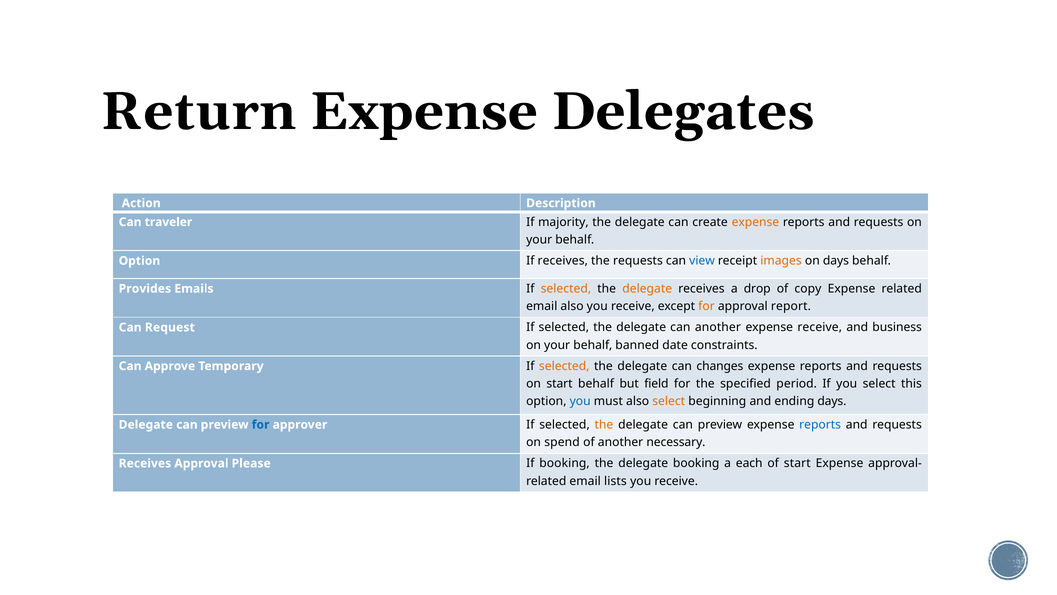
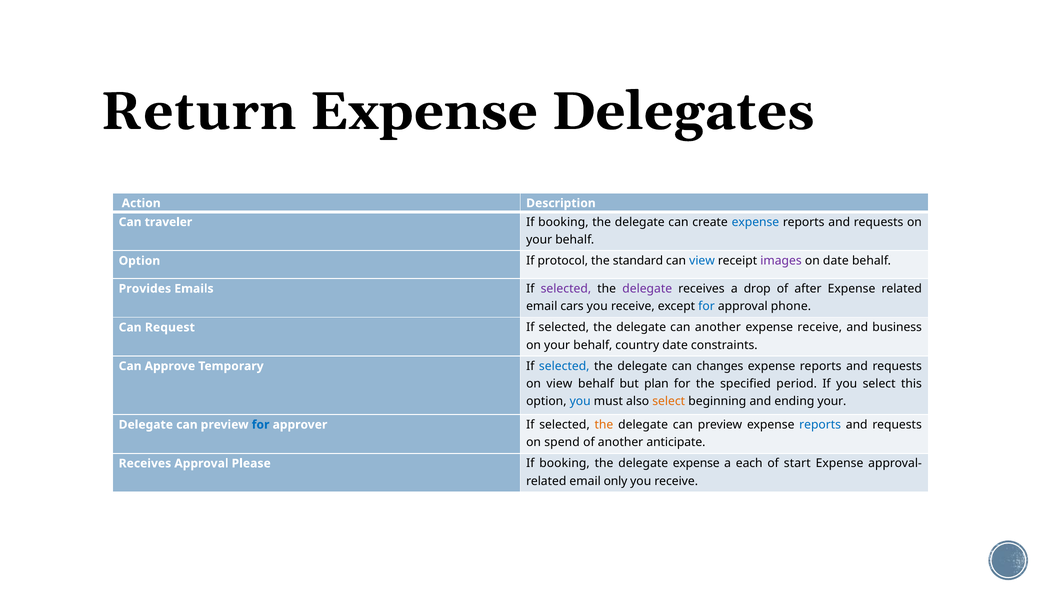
majority at (563, 222): majority -> booking
expense at (755, 222) colour: orange -> blue
If receives: receives -> protocol
the requests: requests -> standard
images colour: orange -> purple
on days: days -> date
selected at (566, 288) colour: orange -> purple
delegate at (647, 288) colour: orange -> purple
copy: copy -> after
email also: also -> cars
for at (707, 306) colour: orange -> blue
report: report -> phone
banned: banned -> country
selected at (564, 366) colour: orange -> blue
on start: start -> view
field: field -> plan
ending days: days -> your
necessary: necessary -> anticipate
delegate booking: booking -> expense
lists: lists -> only
